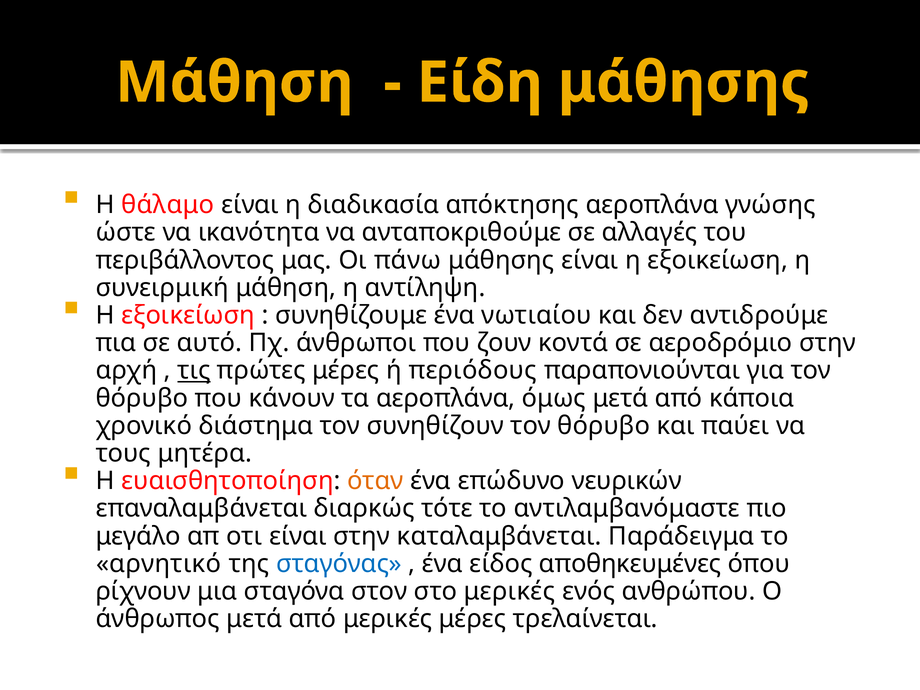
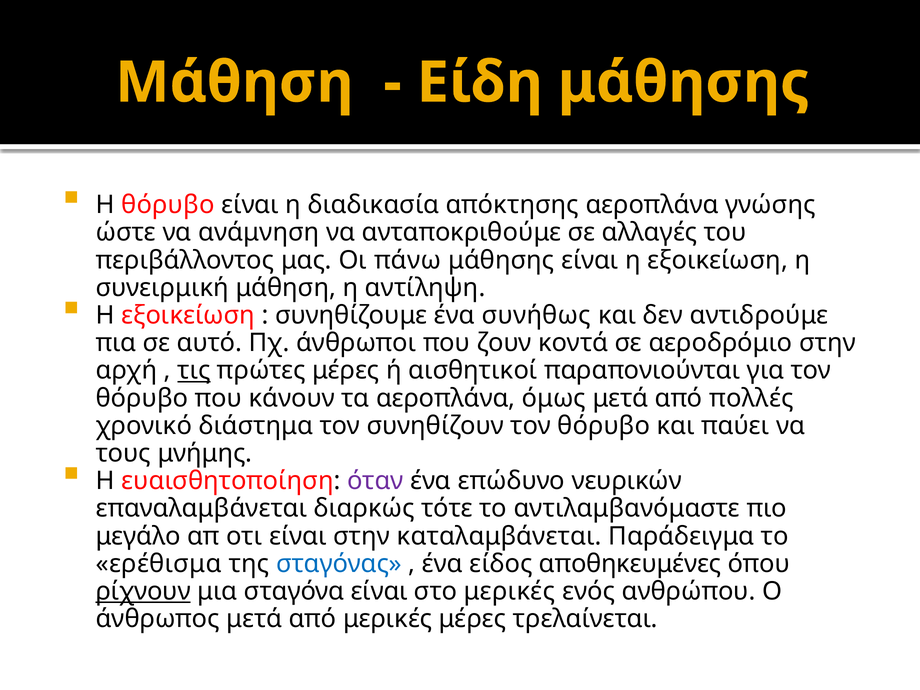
Η θάλαμο: θάλαμο -> θόρυβο
ικανότητα: ικανότητα -> ανάμνηση
νωτιαίου: νωτιαίου -> συνήθως
περιόδους: περιόδους -> αισθητικοί
κάποια: κάποια -> πολλές
μητέρα: μητέρα -> μνήμης
όταν colour: orange -> purple
αρνητικό: αρνητικό -> ερέθισμα
ρίχνουν underline: none -> present
σταγόνα στον: στον -> είναι
